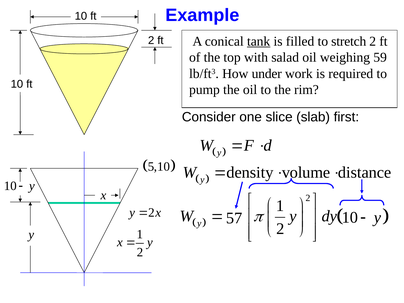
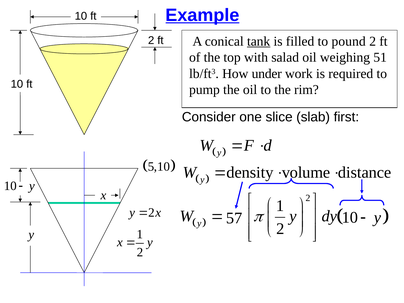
Example underline: none -> present
stretch: stretch -> pound
59: 59 -> 51
